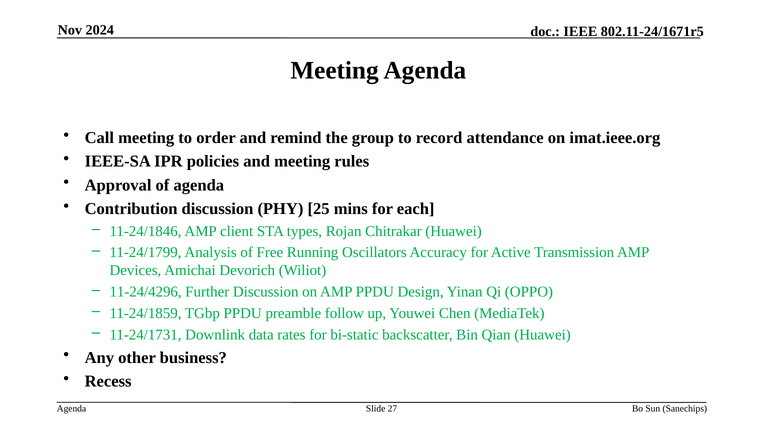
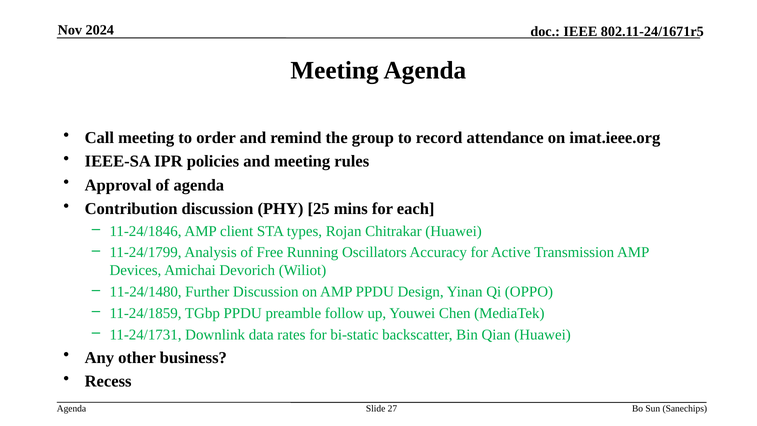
11-24/4296: 11-24/4296 -> 11-24/1480
